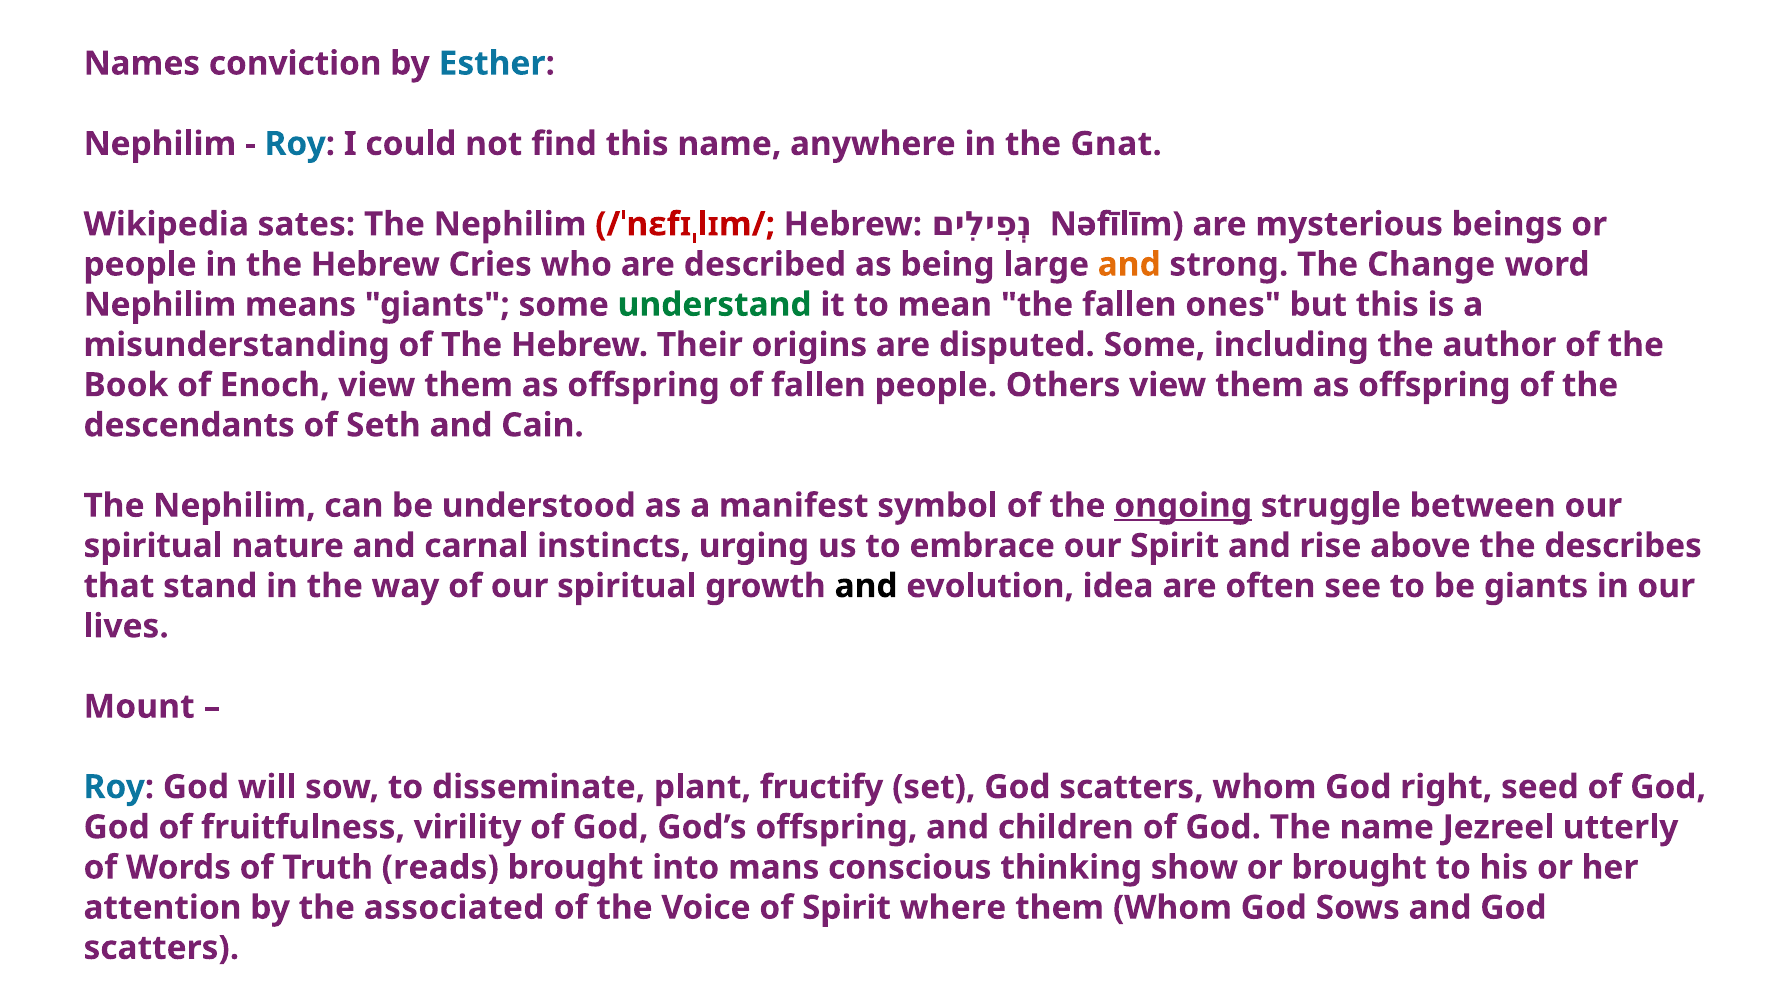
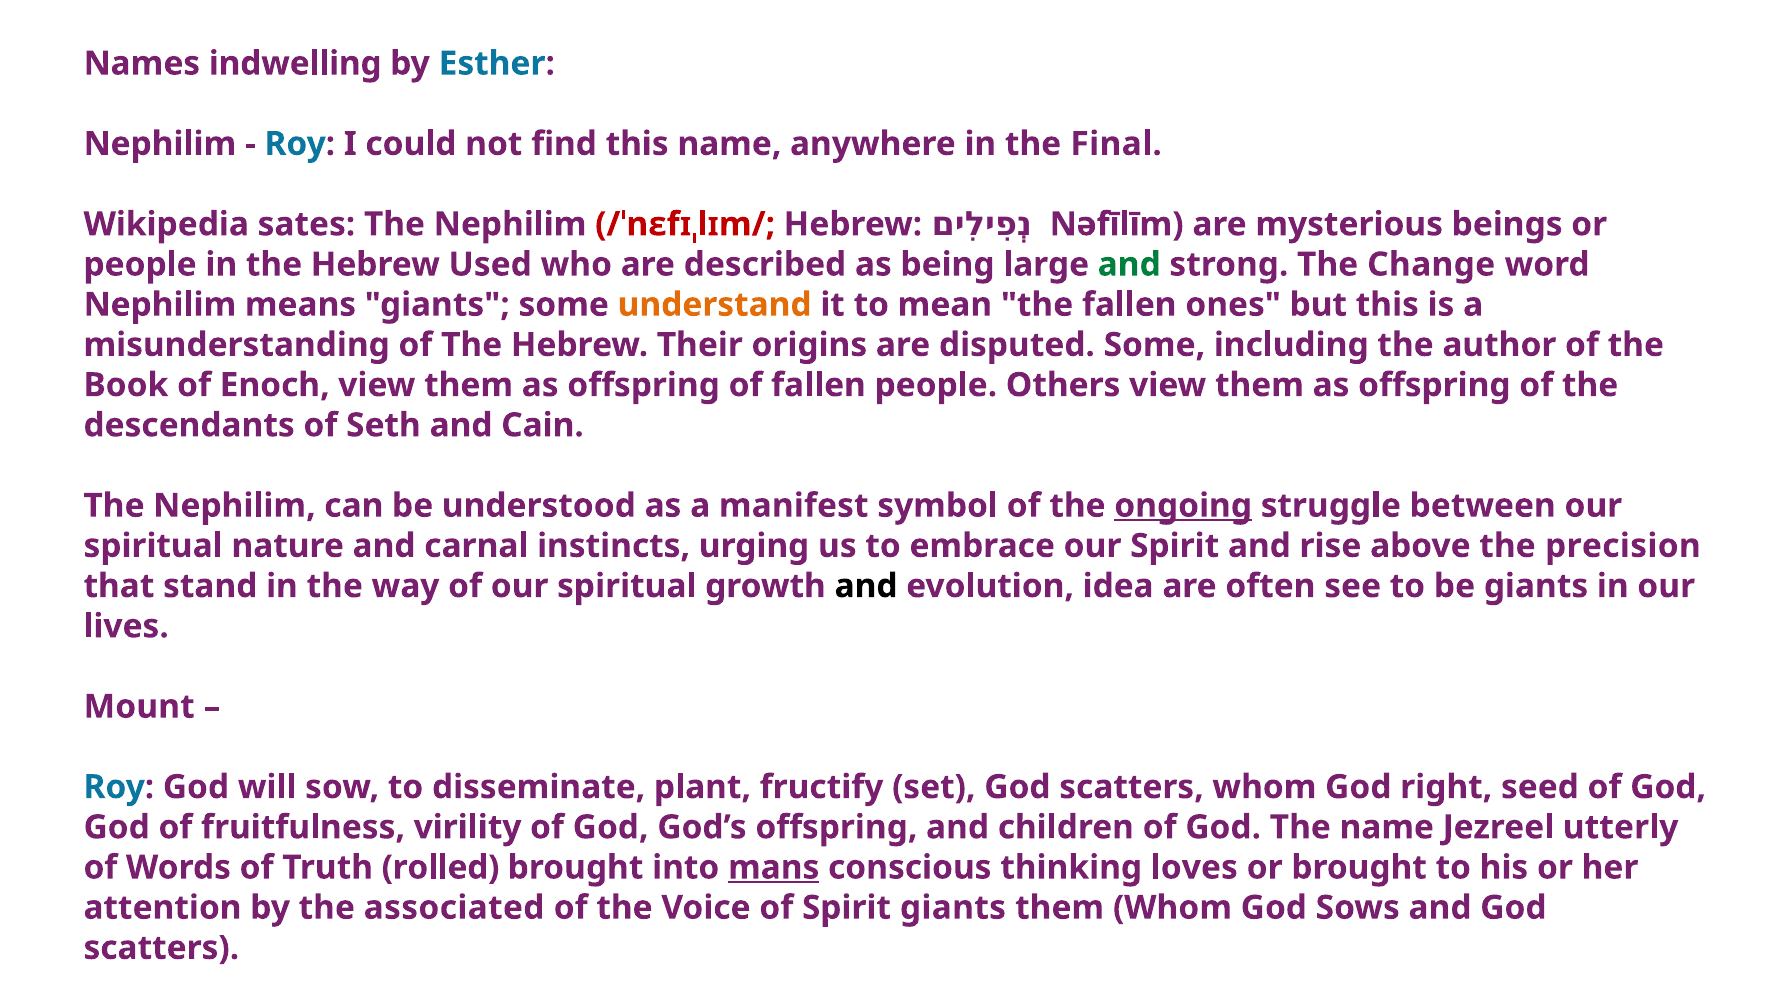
conviction: conviction -> indwelling
Gnat: Gnat -> Final
Cries: Cries -> Used
and at (1129, 265) colour: orange -> green
understand colour: green -> orange
describes: describes -> precision
reads: reads -> rolled
mans underline: none -> present
show: show -> loves
Spirit where: where -> giants
